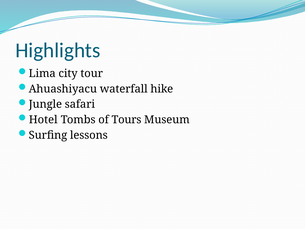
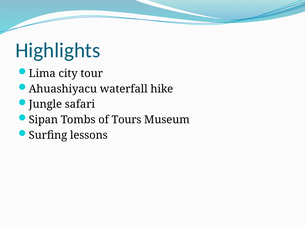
Hotel: Hotel -> Sipan
